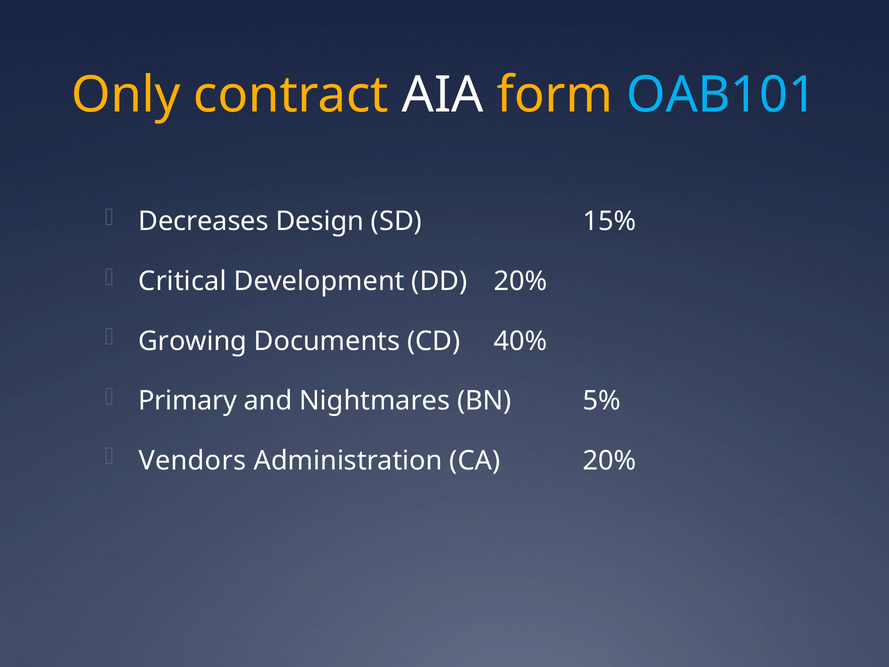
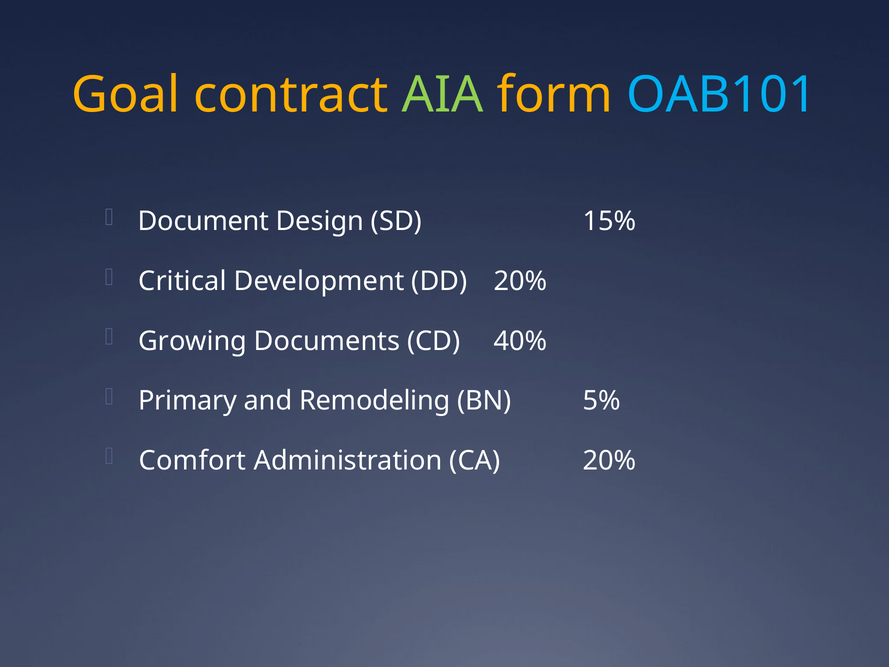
Only: Only -> Goal
AIA colour: white -> light green
Decreases: Decreases -> Document
Nightmares: Nightmares -> Remodeling
Vendors: Vendors -> Comfort
